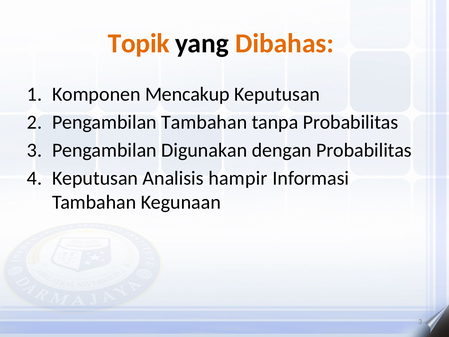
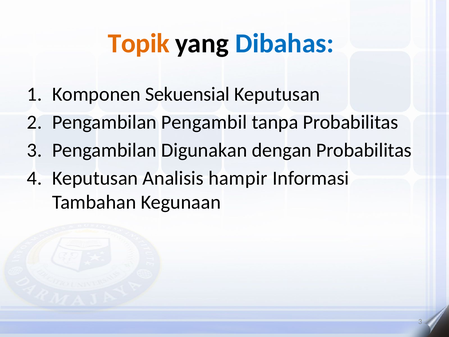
Dibahas colour: orange -> blue
Mencakup: Mencakup -> Sekuensial
Pengambilan Tambahan: Tambahan -> Pengambil
